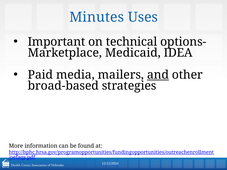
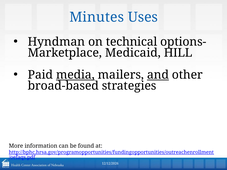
Important: Important -> Hyndman
IDEA: IDEA -> HILL
media underline: none -> present
